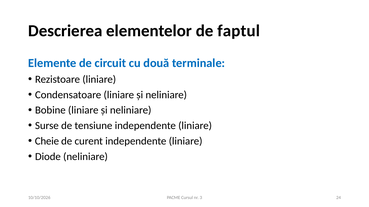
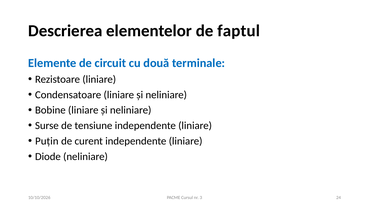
Cheie: Cheie -> Puțin
